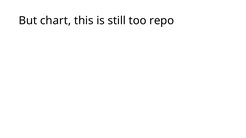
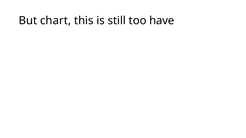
repo: repo -> have
